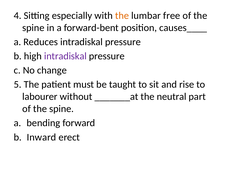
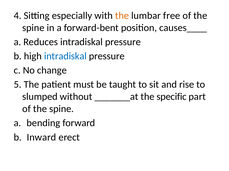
intradiskal at (65, 56) colour: purple -> blue
labourer: labourer -> slumped
neutral: neutral -> specific
